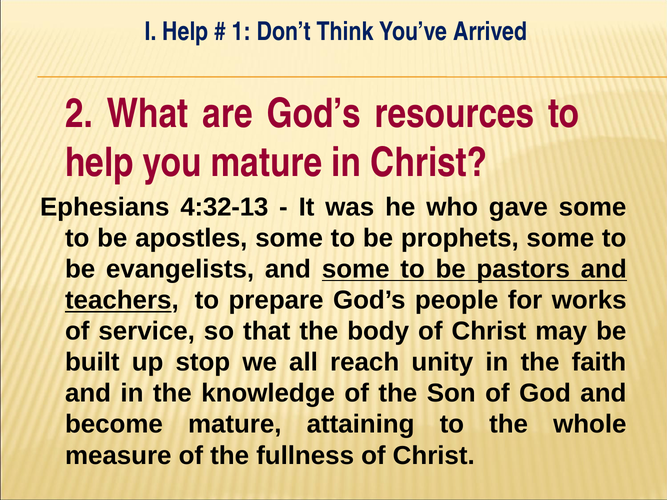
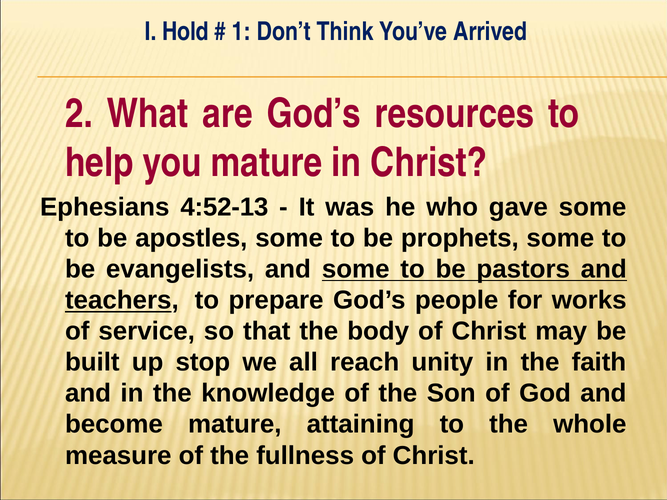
I Help: Help -> Hold
4:32-13: 4:32-13 -> 4:52-13
